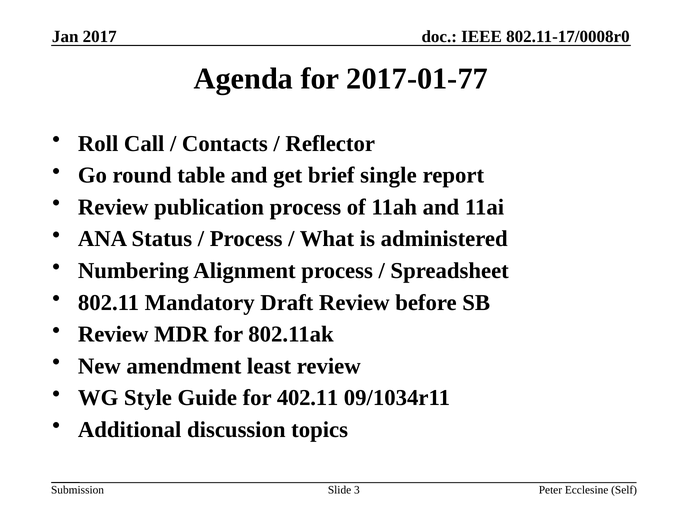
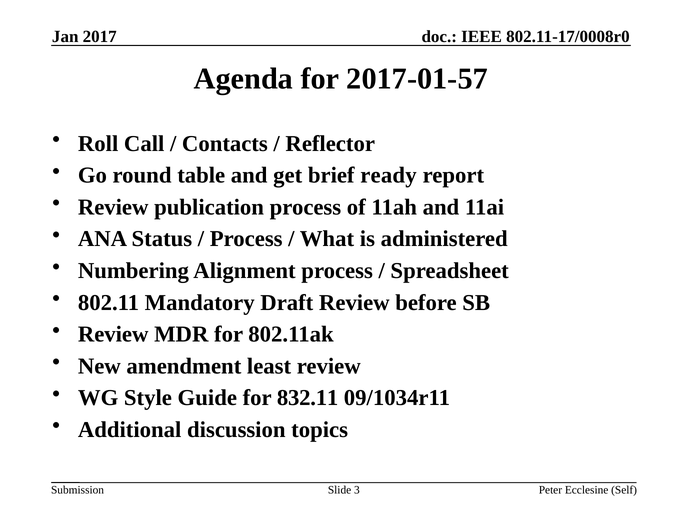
2017-01-77: 2017-01-77 -> 2017-01-57
single: single -> ready
402.11: 402.11 -> 832.11
